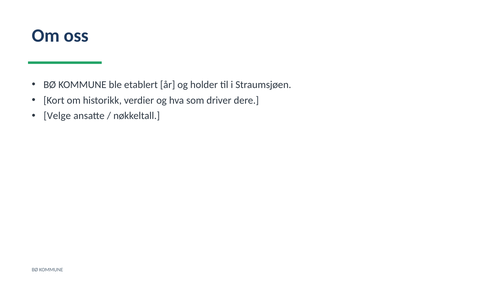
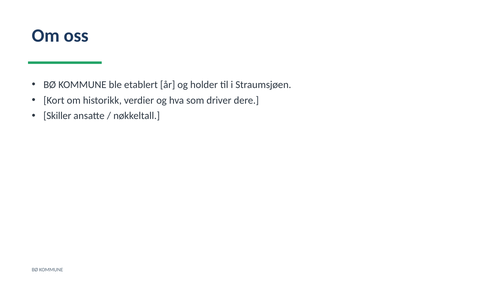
Velge: Velge -> Skiller
